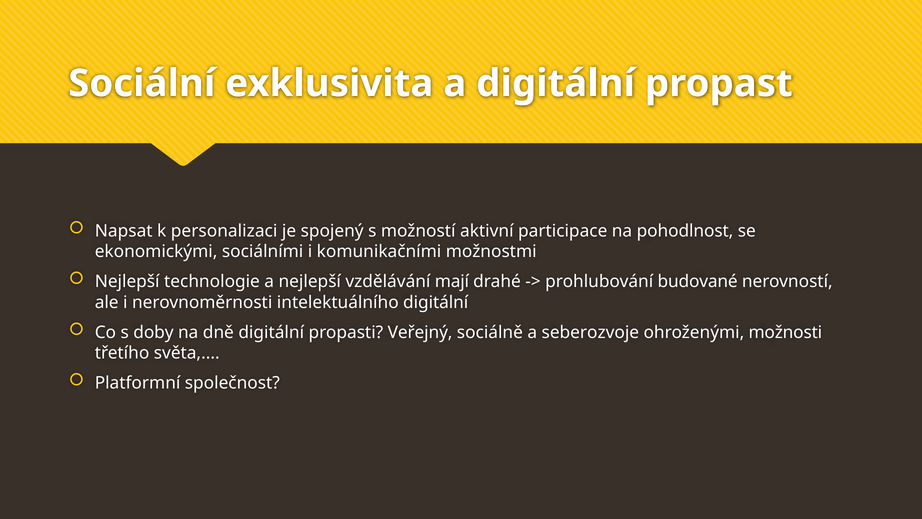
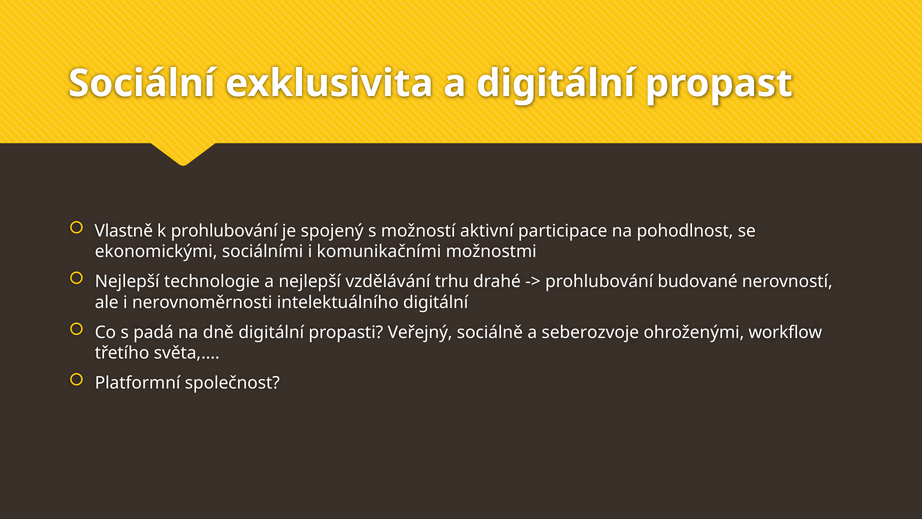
Napsat: Napsat -> Vlastně
k personalizaci: personalizaci -> prohlubování
mají: mají -> trhu
doby: doby -> padá
možnosti: možnosti -> workflow
